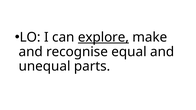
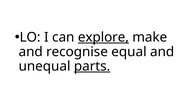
parts underline: none -> present
